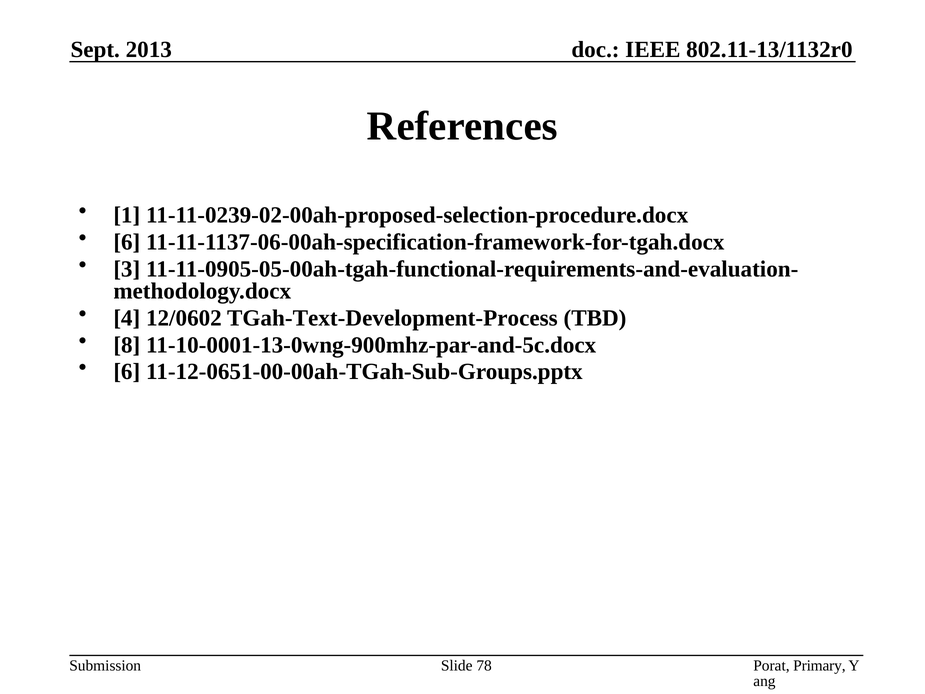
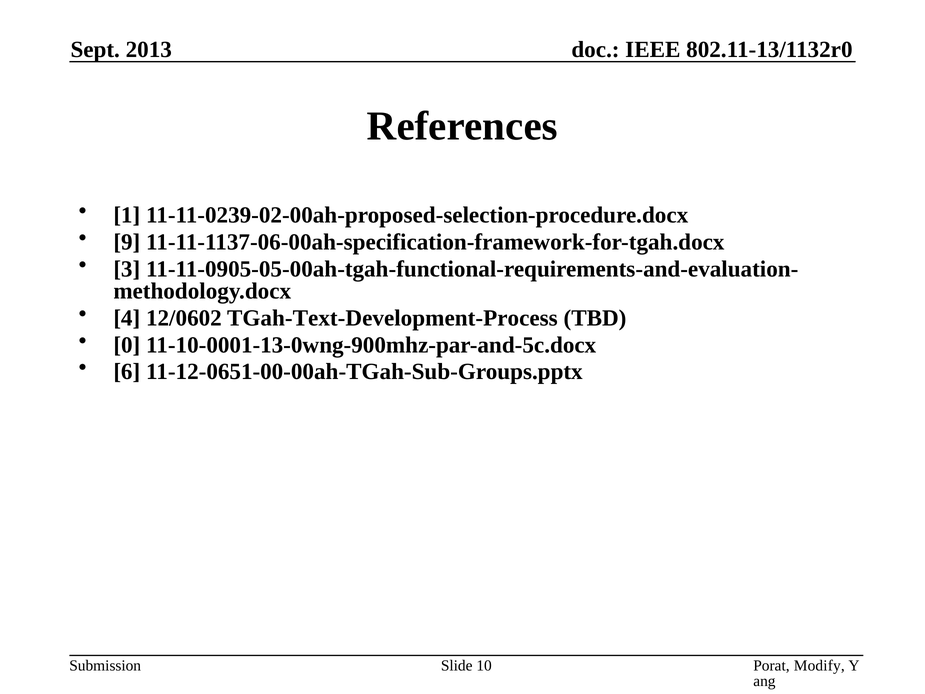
6 at (127, 242): 6 -> 9
8: 8 -> 0
Primary: Primary -> Modify
78: 78 -> 10
